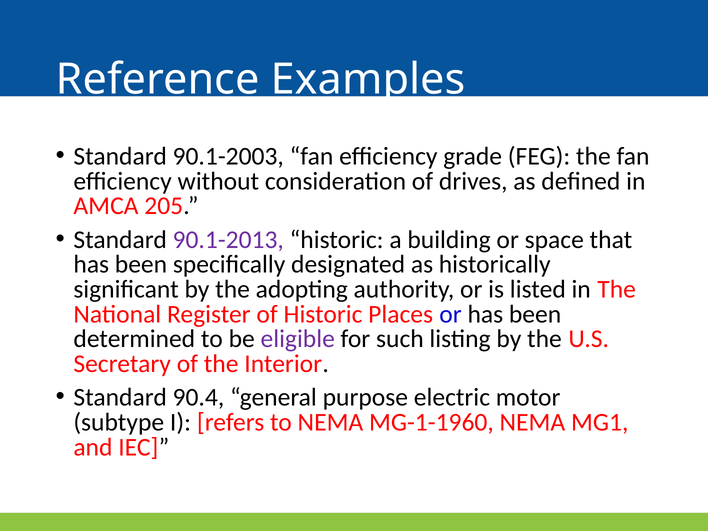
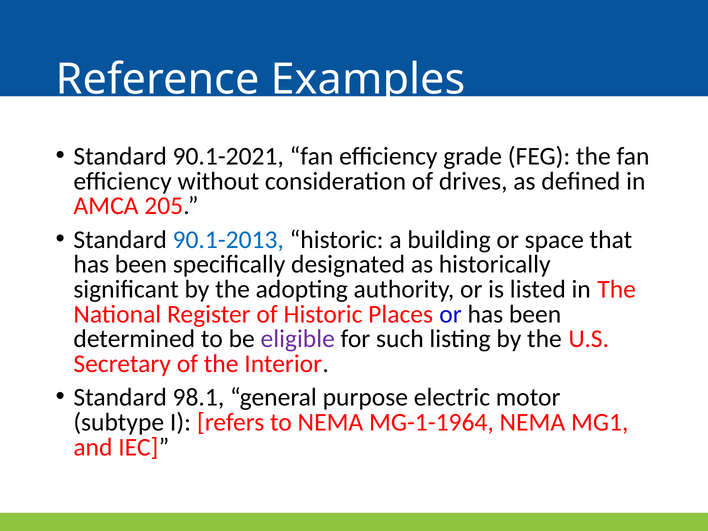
90.1-2003: 90.1-2003 -> 90.1-2021
90.1-2013 colour: purple -> blue
90.4: 90.4 -> 98.1
MG-1-1960: MG-1-1960 -> MG-1-1964
